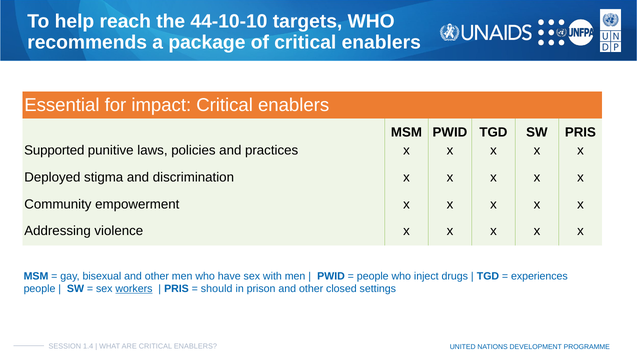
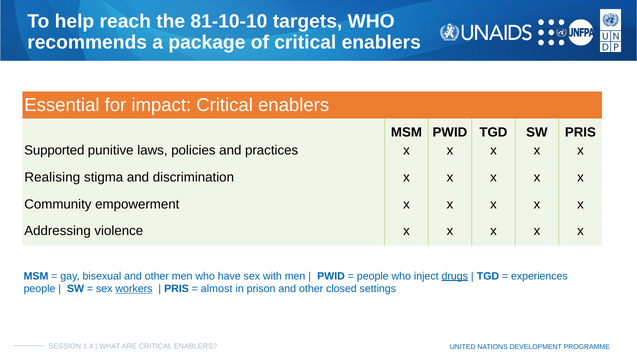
44-10-10: 44-10-10 -> 81-10-10
Deployed: Deployed -> Realising
drugs underline: none -> present
should: should -> almost
